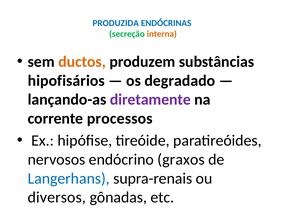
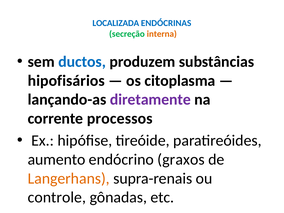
PRODUZIDA: PRODUZIDA -> LOCALIZADA
ductos colour: orange -> blue
degradado: degradado -> citoplasma
nervosos: nervosos -> aumento
Langerhans colour: blue -> orange
diversos: diversos -> controle
